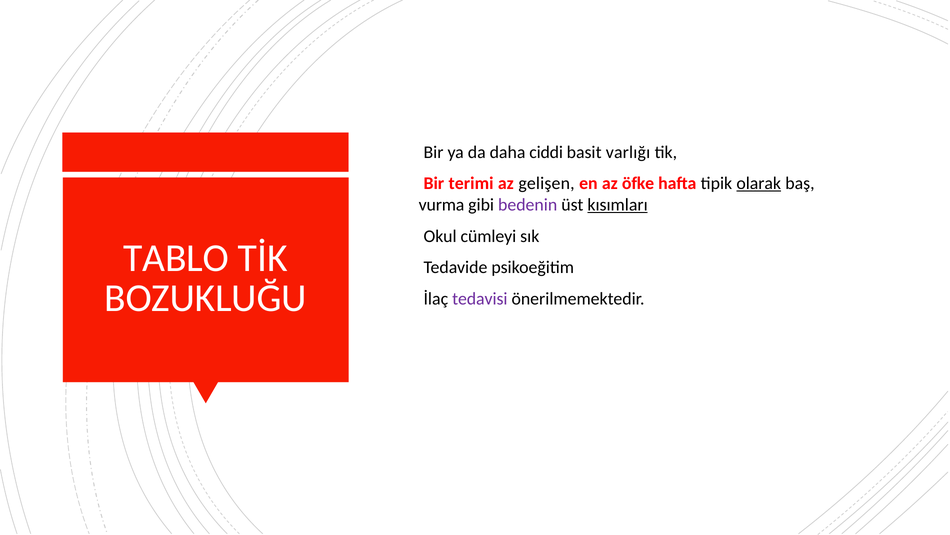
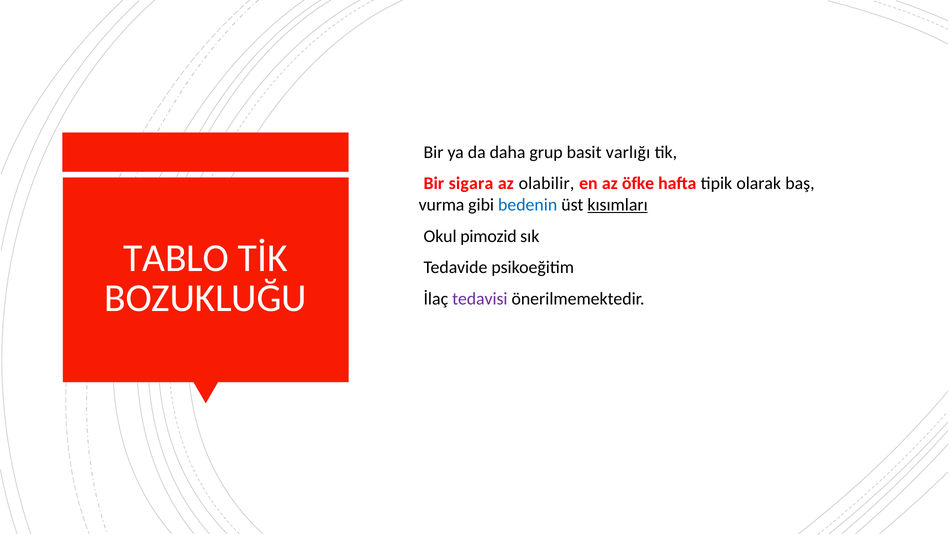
ciddi: ciddi -> grup
terimi: terimi -> sigara
gelişen: gelişen -> olabilir
olarak underline: present -> none
bedenin colour: purple -> blue
cümleyi: cümleyi -> pimozid
